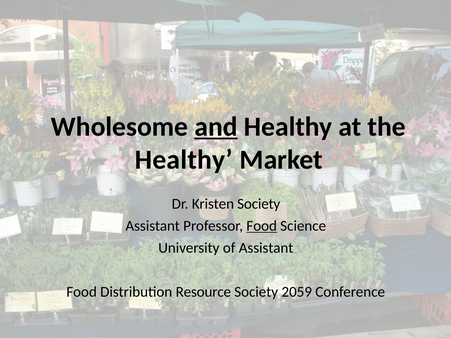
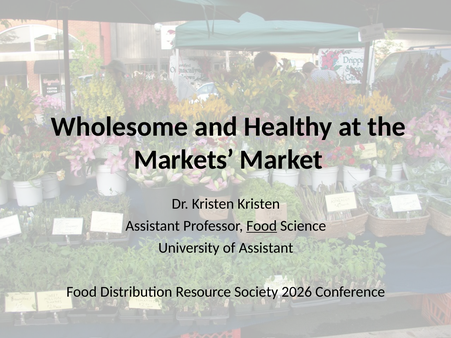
and underline: present -> none
Healthy at (184, 160): Healthy -> Markets
Kristen Society: Society -> Kristen
2059: 2059 -> 2026
